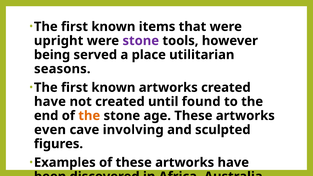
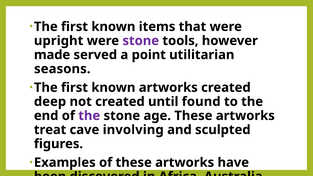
being: being -> made
place: place -> point
have at (50, 102): have -> deep
the at (89, 116) colour: orange -> purple
even: even -> treat
